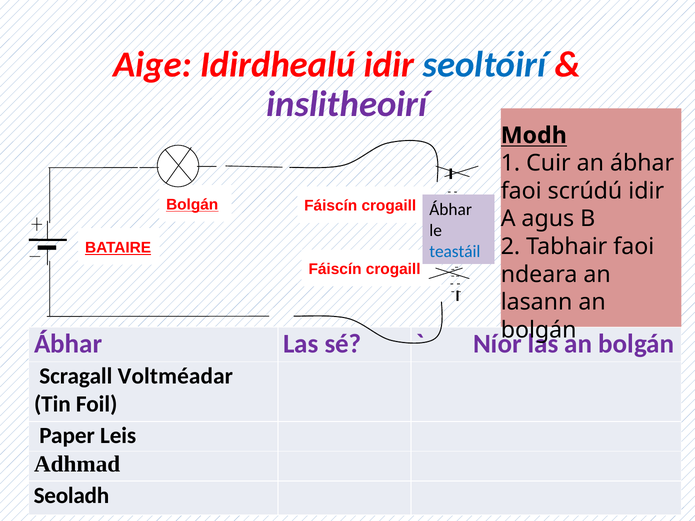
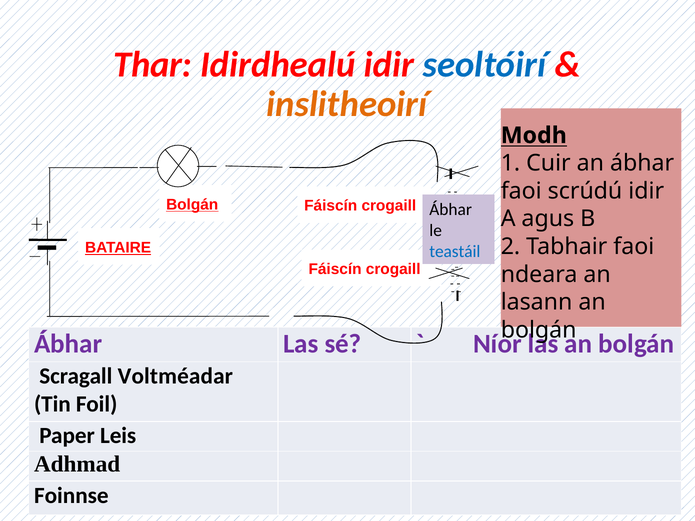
Aige: Aige -> Thar
inslitheoirí colour: purple -> orange
Seoladh: Seoladh -> Foinnse
